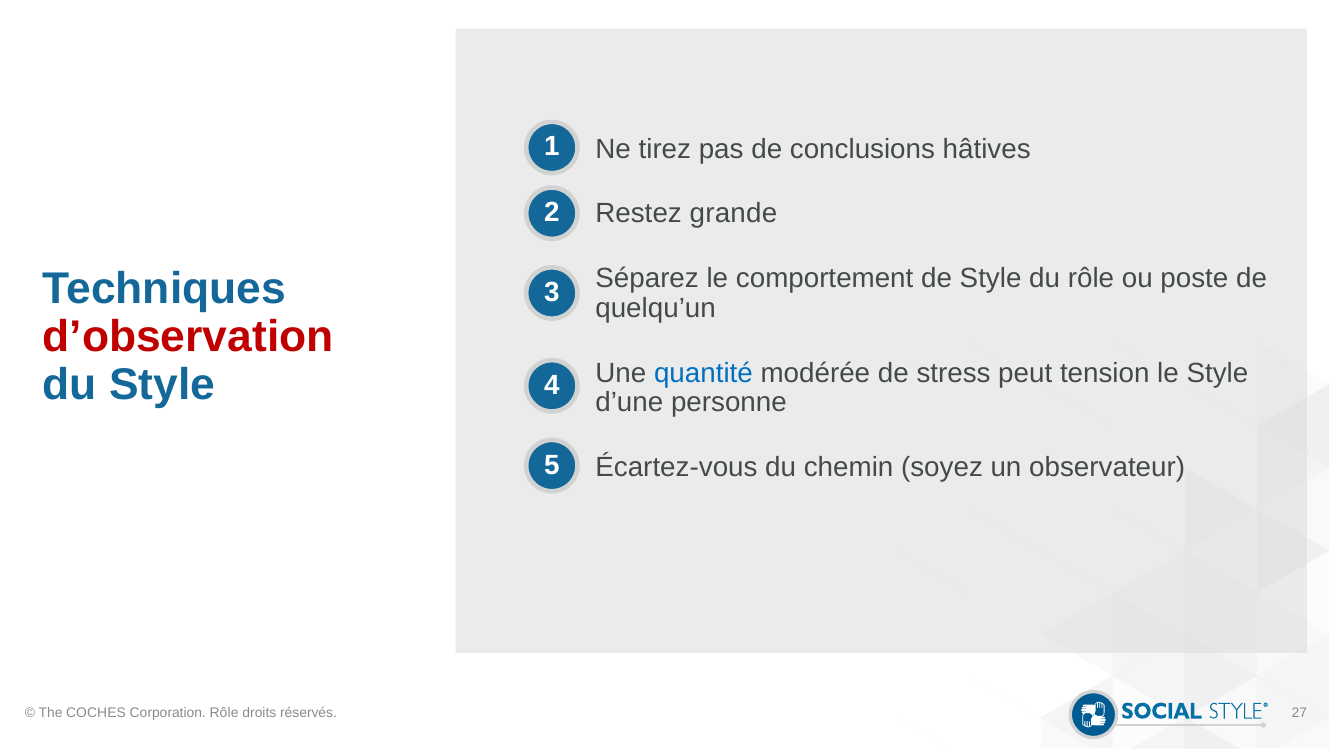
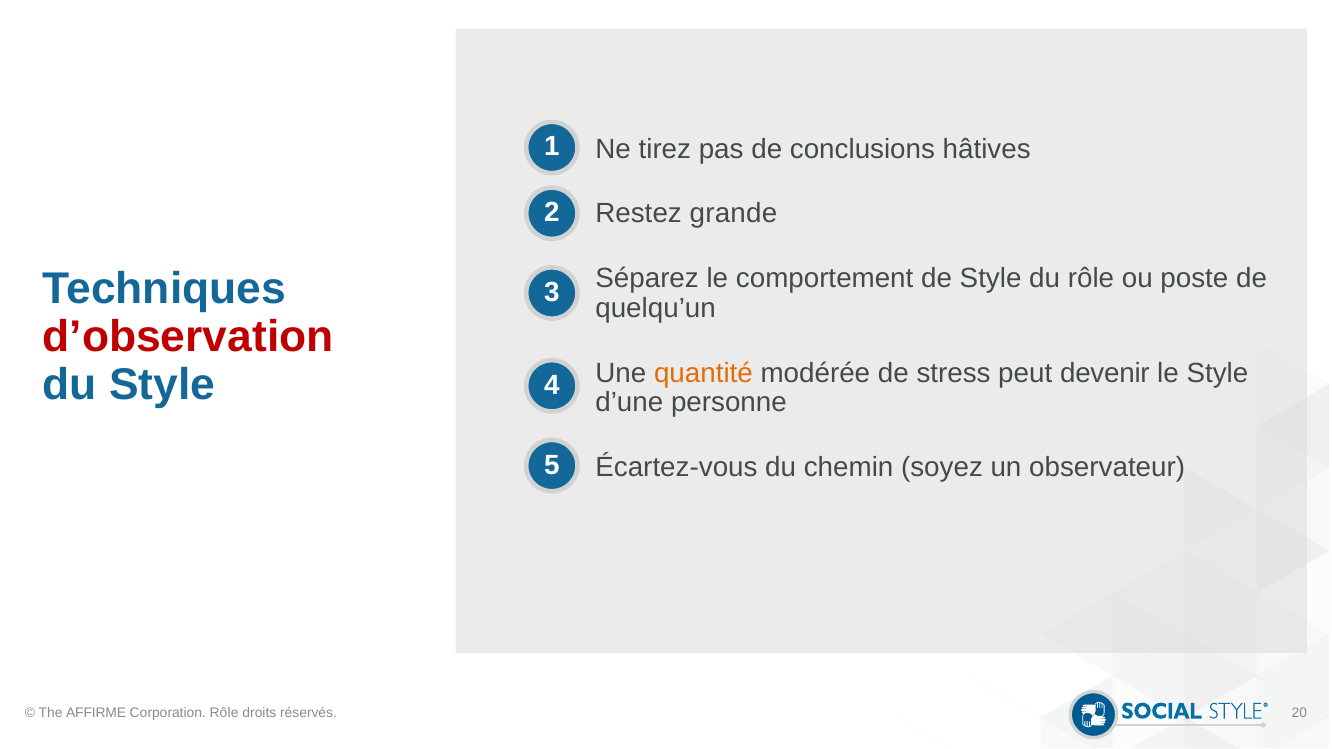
quantité colour: blue -> orange
tension: tension -> devenir
COCHES: COCHES -> AFFIRME
27: 27 -> 20
